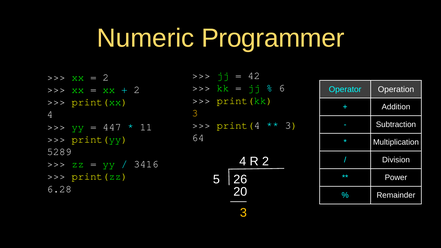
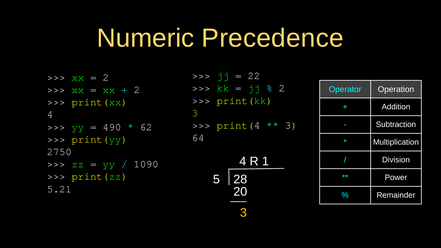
Programmer: Programmer -> Precedence
42: 42 -> 22
6 at (282, 88): 6 -> 2
447: 447 -> 490
11: 11 -> 62
5289: 5289 -> 2750
R 2: 2 -> 1
3416: 3416 -> 1090
26: 26 -> 28
6.28: 6.28 -> 5.21
